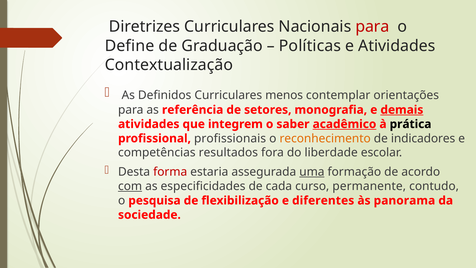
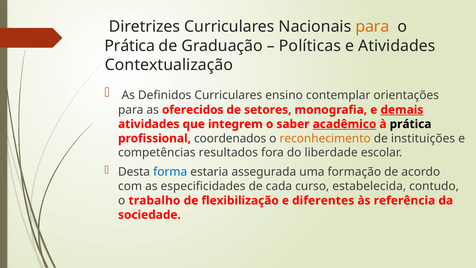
para at (372, 27) colour: red -> orange
Define at (130, 46): Define -> Prática
menos: menos -> ensino
referência: referência -> oferecidos
profissionais: profissionais -> coordenados
indicadores: indicadores -> instituições
forma colour: red -> blue
uma underline: present -> none
com underline: present -> none
permanente: permanente -> estabelecida
pesquisa: pesquisa -> trabalho
panorama: panorama -> referência
